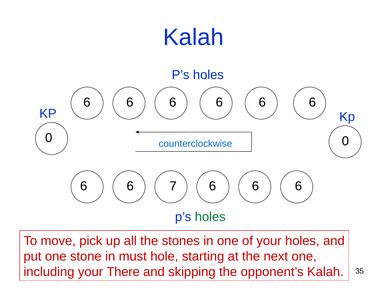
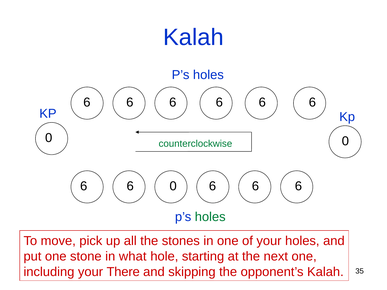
counterclockwise colour: blue -> green
7 at (173, 186): 7 -> 0
must: must -> what
